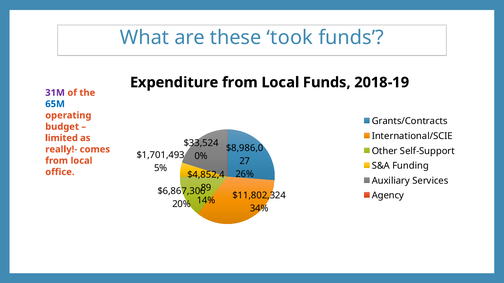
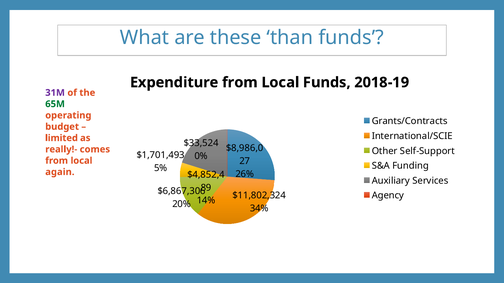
took: took -> than
65M colour: blue -> green
office: office -> again
